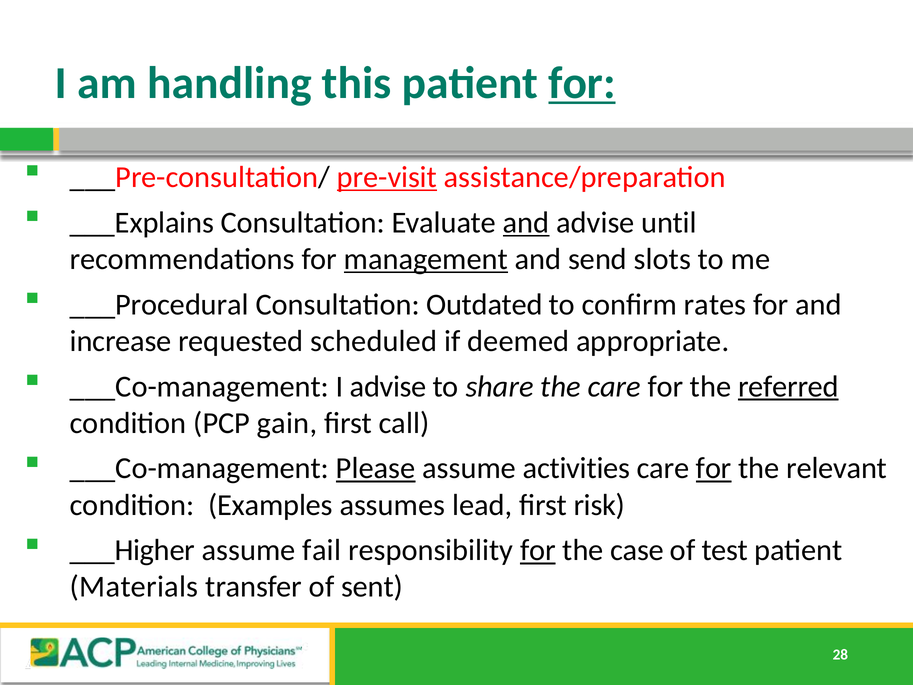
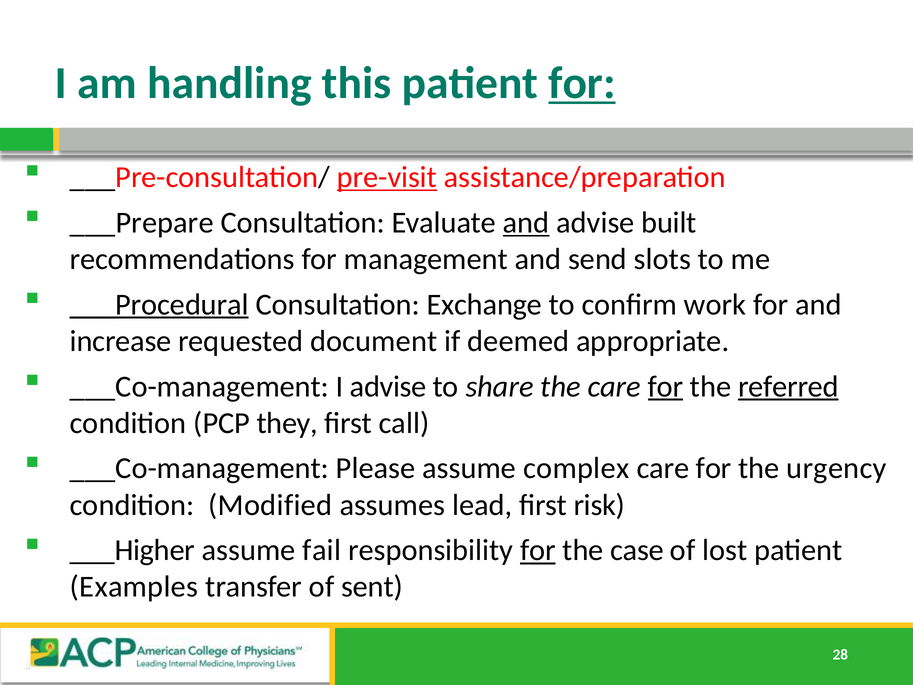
___Explains: ___Explains -> ___Prepare
until: until -> built
management underline: present -> none
___Procedural underline: none -> present
Outdated: Outdated -> Exchange
rates: rates -> work
scheduled: scheduled -> document
for at (665, 386) underline: none -> present
gain: gain -> they
Please underline: present -> none
activities: activities -> complex
for at (714, 468) underline: present -> none
relevant: relevant -> urgency
Examples: Examples -> Modified
test: test -> lost
Materials: Materials -> Examples
